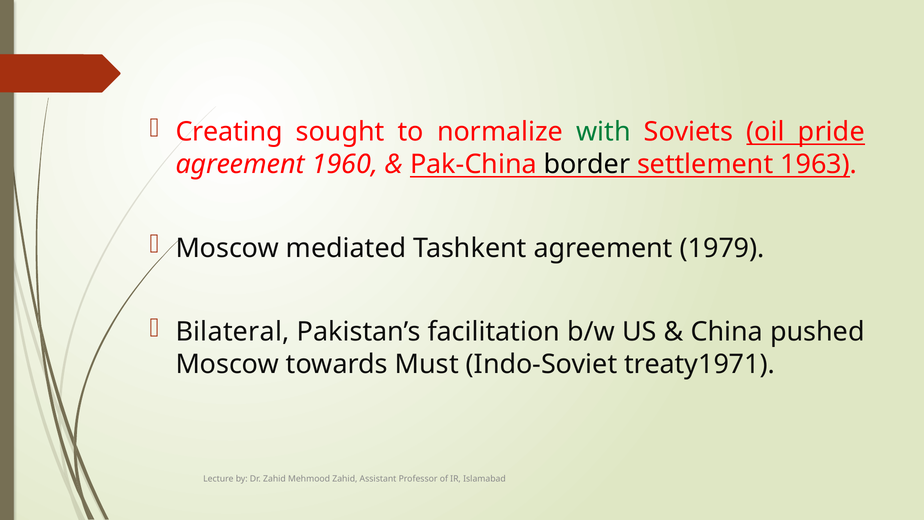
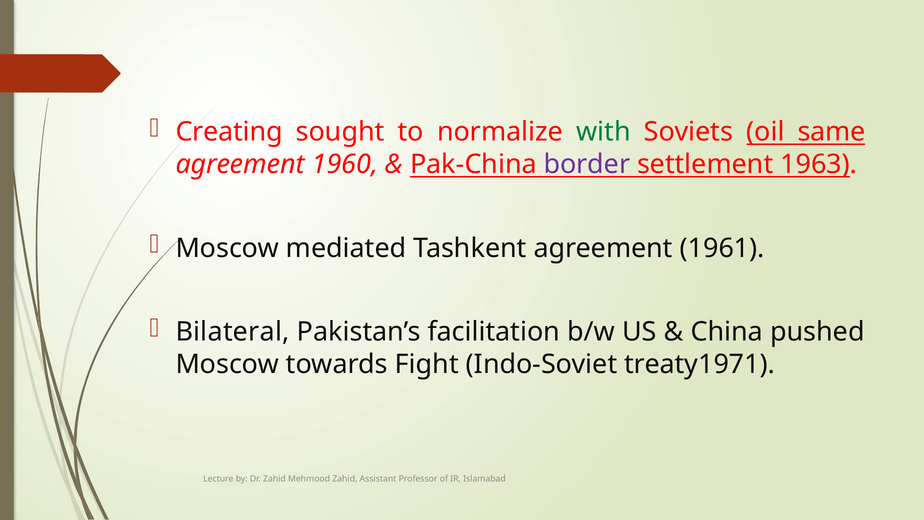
pride: pride -> same
border colour: black -> purple
1979: 1979 -> 1961
Must: Must -> Fight
